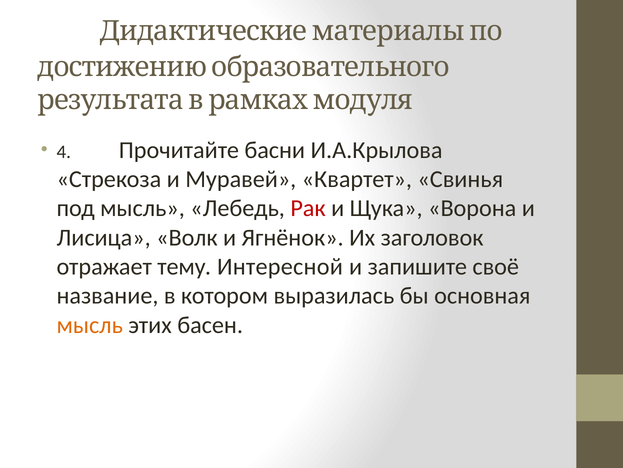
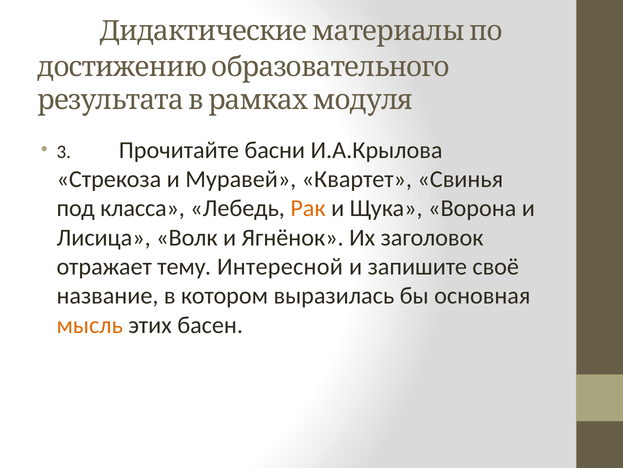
4: 4 -> 3
под мысль: мысль -> класса
Рак colour: red -> orange
